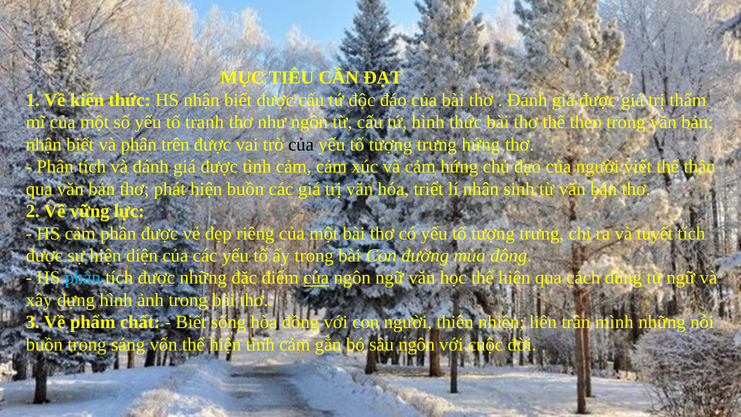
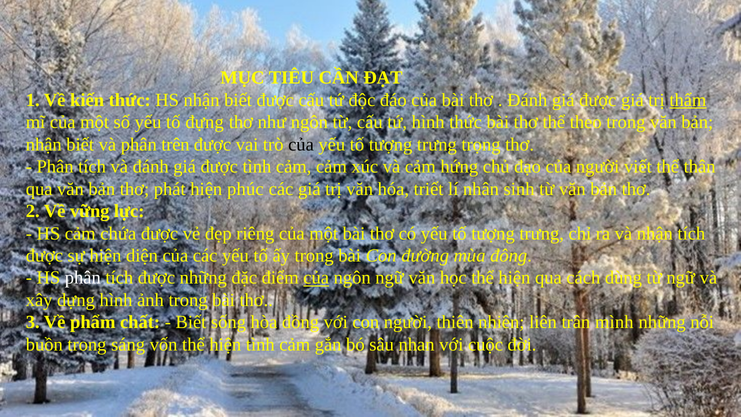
thẩm underline: none -> present
tranh: tranh -> đựng
trưng hứng: hứng -> trọng
hiện buồn: buồn -> phúc
phần: phần -> chứa
và tuyết: tuyết -> nhận
phân at (83, 278) colour: light blue -> white
sâu ngôn: ngôn -> nhan
